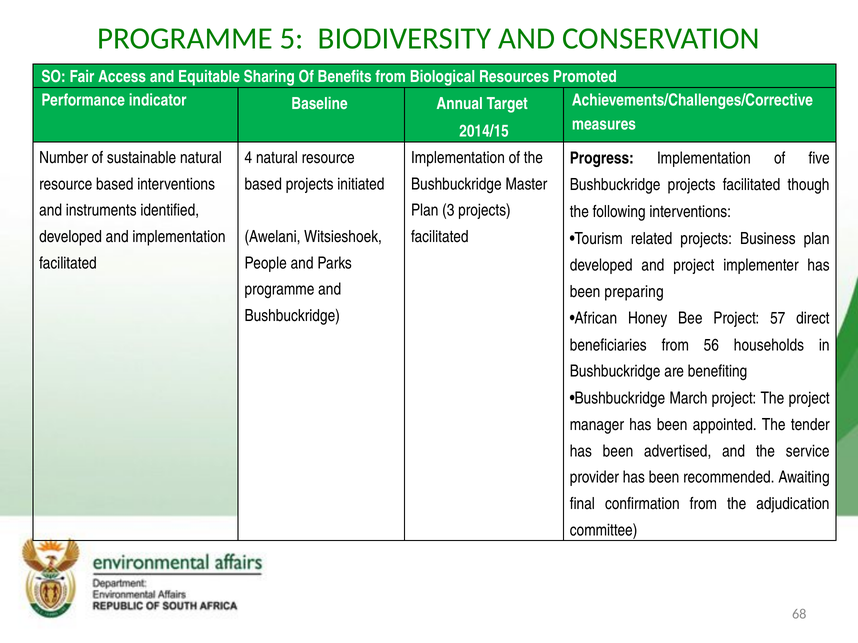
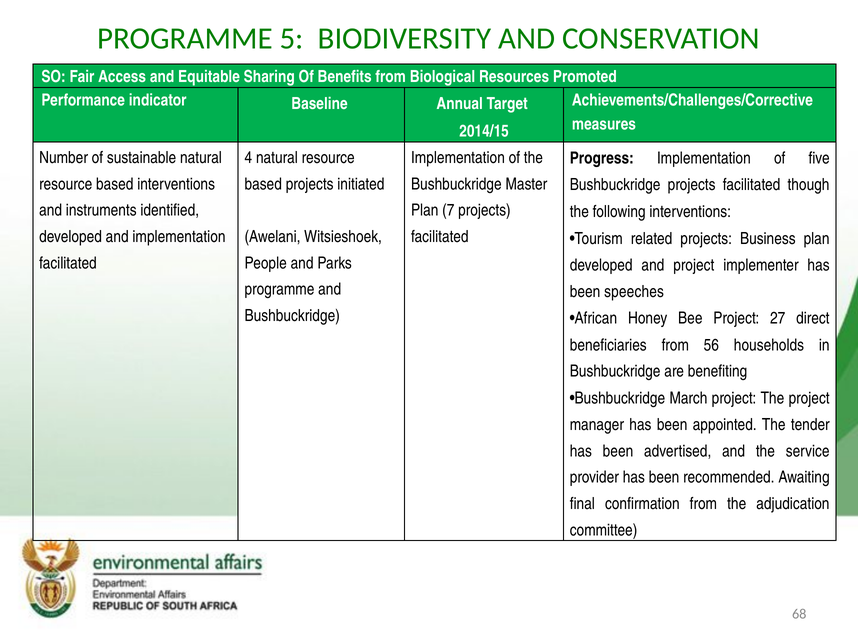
3: 3 -> 7
preparing: preparing -> speeches
57: 57 -> 27
